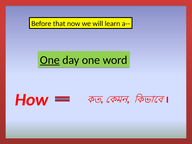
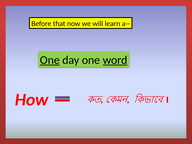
word underline: none -> present
